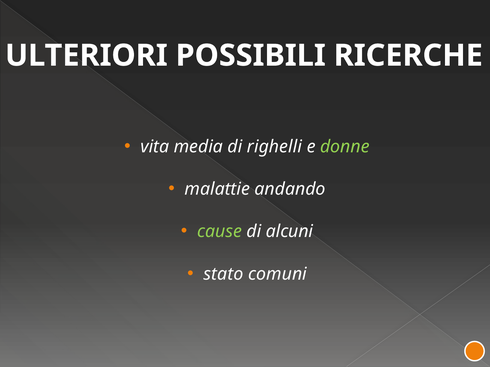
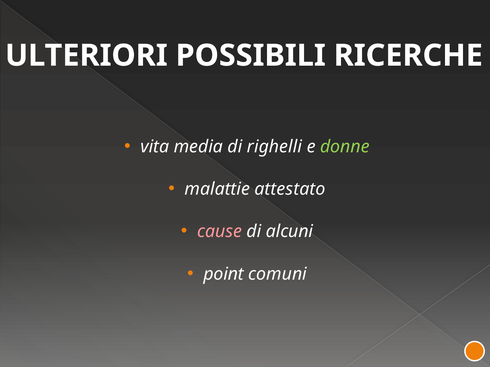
andando: andando -> attestato
cause colour: light green -> pink
stato: stato -> point
